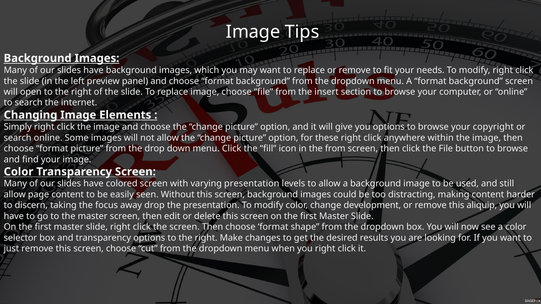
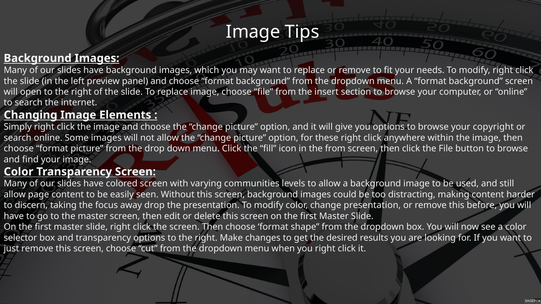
varying presentation: presentation -> communities
change development: development -> presentation
aliquip: aliquip -> before
